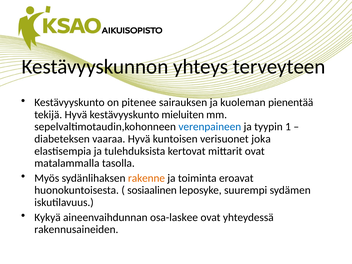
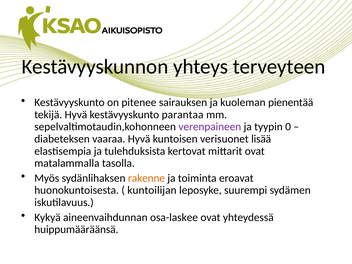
mieluiten: mieluiten -> parantaa
verenpaineen colour: blue -> purple
1: 1 -> 0
joka: joka -> lisää
sosiaalinen: sosiaalinen -> kuntoilijan
rakennusaineiden: rakennusaineiden -> huippumääräänsä
